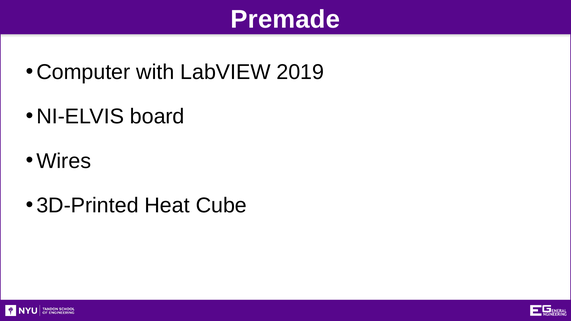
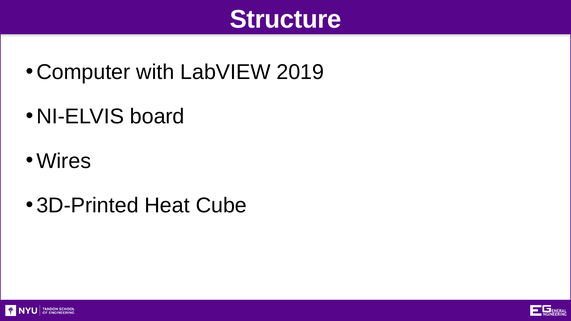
Premade: Premade -> Structure
